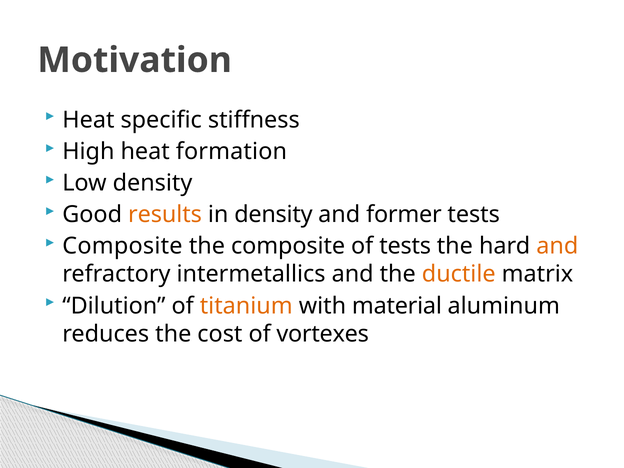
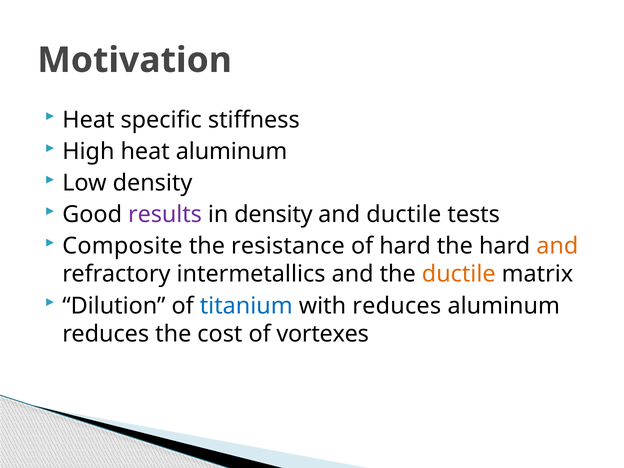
heat formation: formation -> aluminum
results colour: orange -> purple
and former: former -> ductile
the composite: composite -> resistance
of tests: tests -> hard
titanium colour: orange -> blue
with material: material -> reduces
